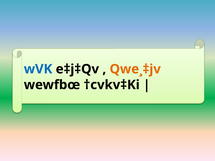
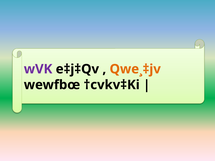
wVK colour: blue -> purple
